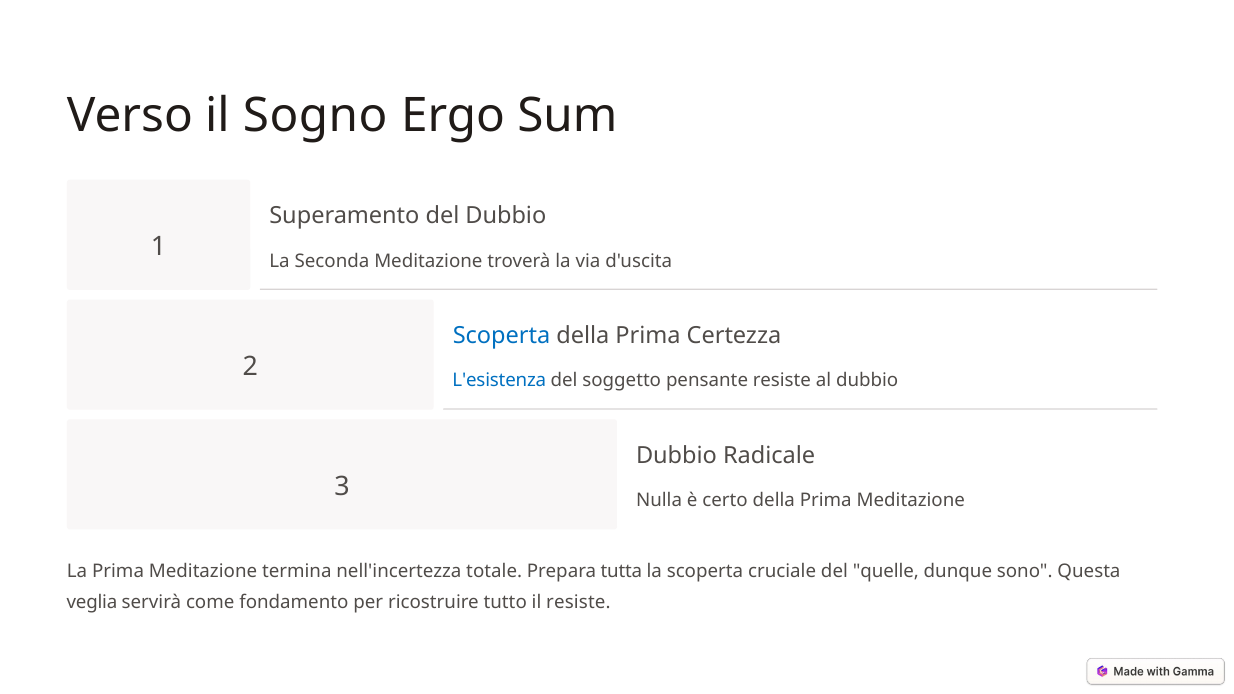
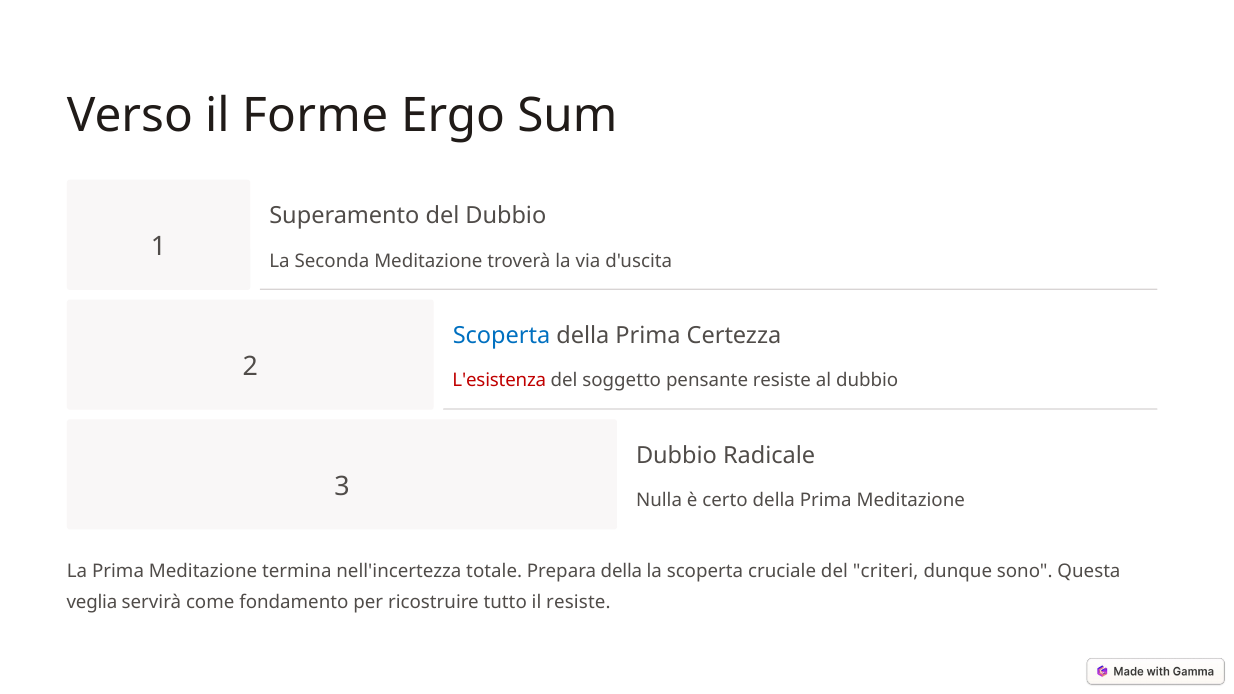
Sogno: Sogno -> Forme
L'esistenza colour: blue -> red
Prepara tutta: tutta -> della
quelle: quelle -> criteri
